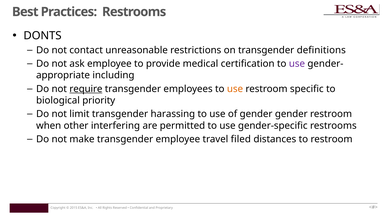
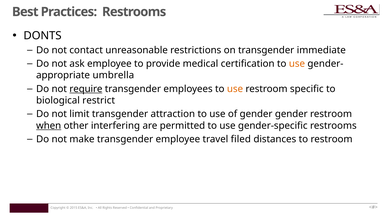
definitions: definitions -> immediate
use at (297, 64) colour: purple -> orange
including: including -> umbrella
priority: priority -> restrict
harassing: harassing -> attraction
when underline: none -> present
